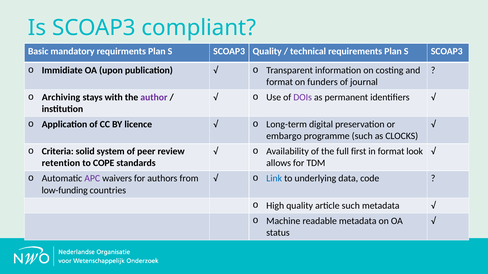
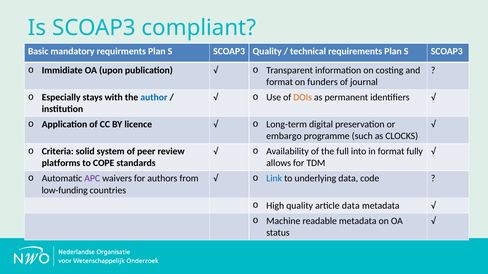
Archiving: Archiving -> Especially
author colour: purple -> blue
DOIs colour: purple -> orange
first: first -> into
look: look -> fully
retention: retention -> platforms
article such: such -> data
